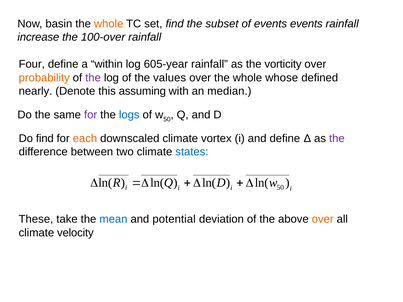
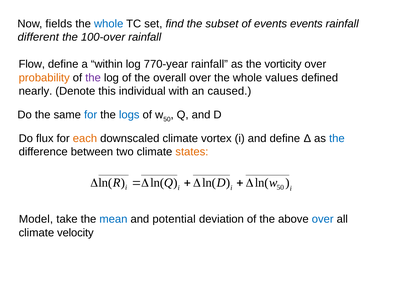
basin: basin -> fields
whole at (109, 24) colour: orange -> blue
increase: increase -> different
Four: Four -> Flow
605-year: 605-year -> 770-year
values: values -> overall
whose: whose -> values
assuming: assuming -> individual
median: median -> caused
for at (91, 115) colour: purple -> blue
Do find: find -> flux
the at (337, 139) colour: purple -> blue
states colour: blue -> orange
These: These -> Model
over at (323, 219) colour: orange -> blue
